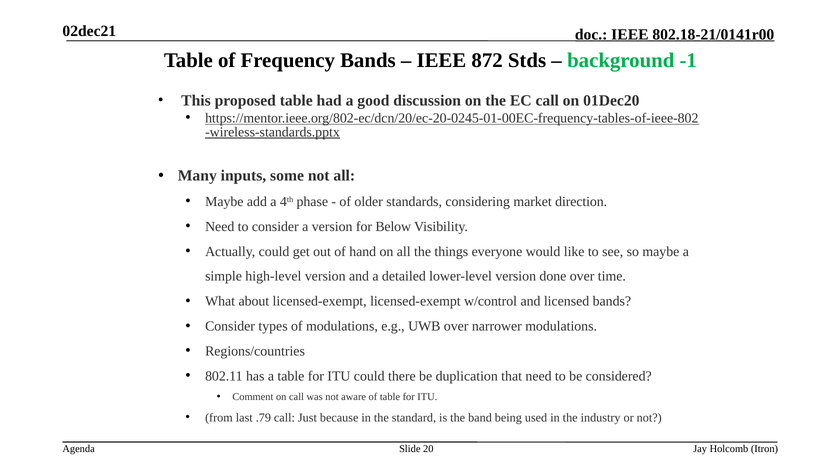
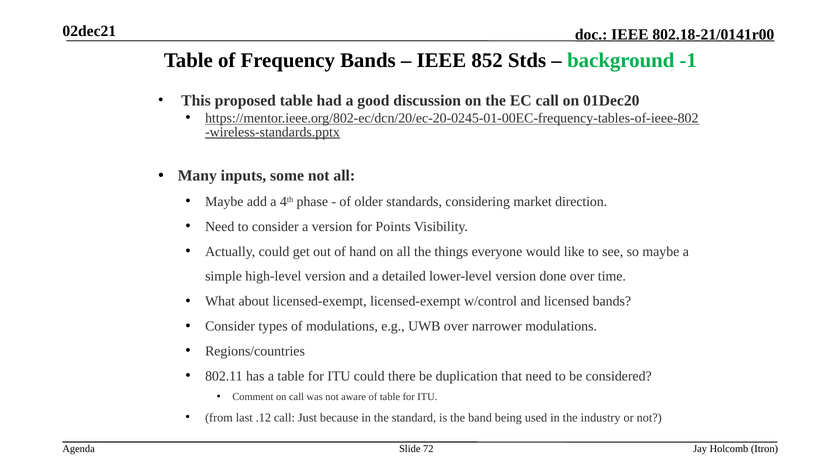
872: 872 -> 852
Below: Below -> Points
.79: .79 -> .12
20: 20 -> 72
